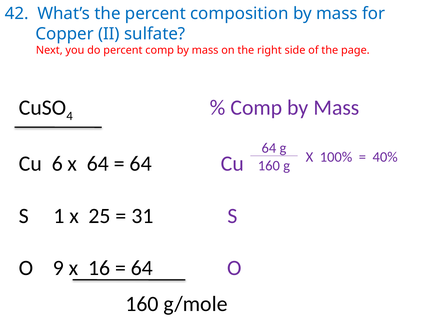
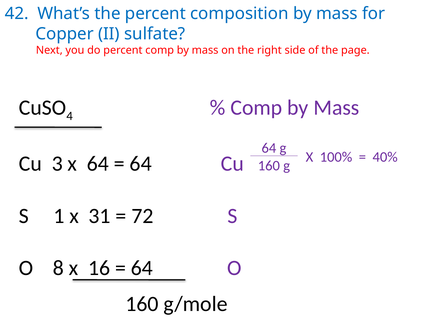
6: 6 -> 3
25: 25 -> 31
31: 31 -> 72
9: 9 -> 8
